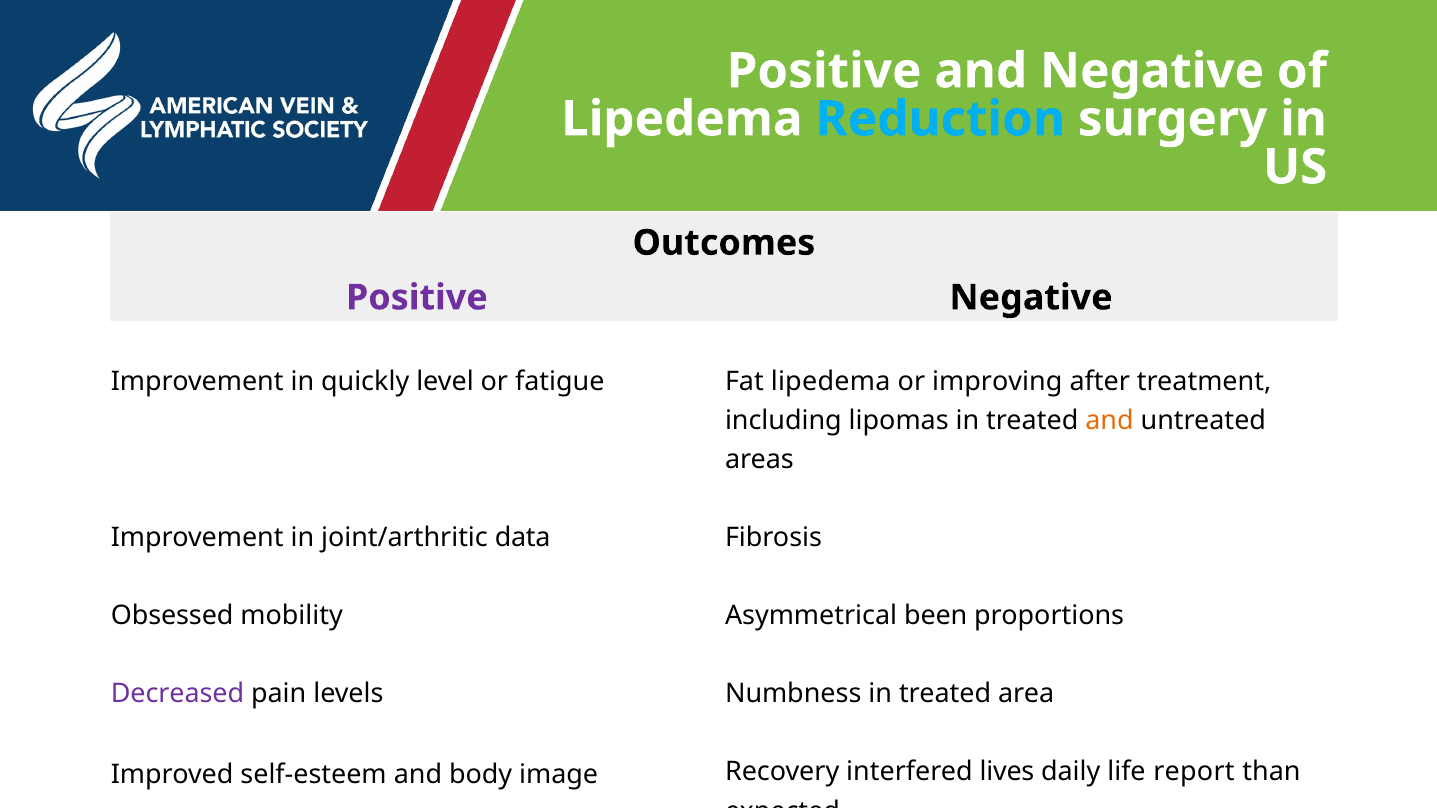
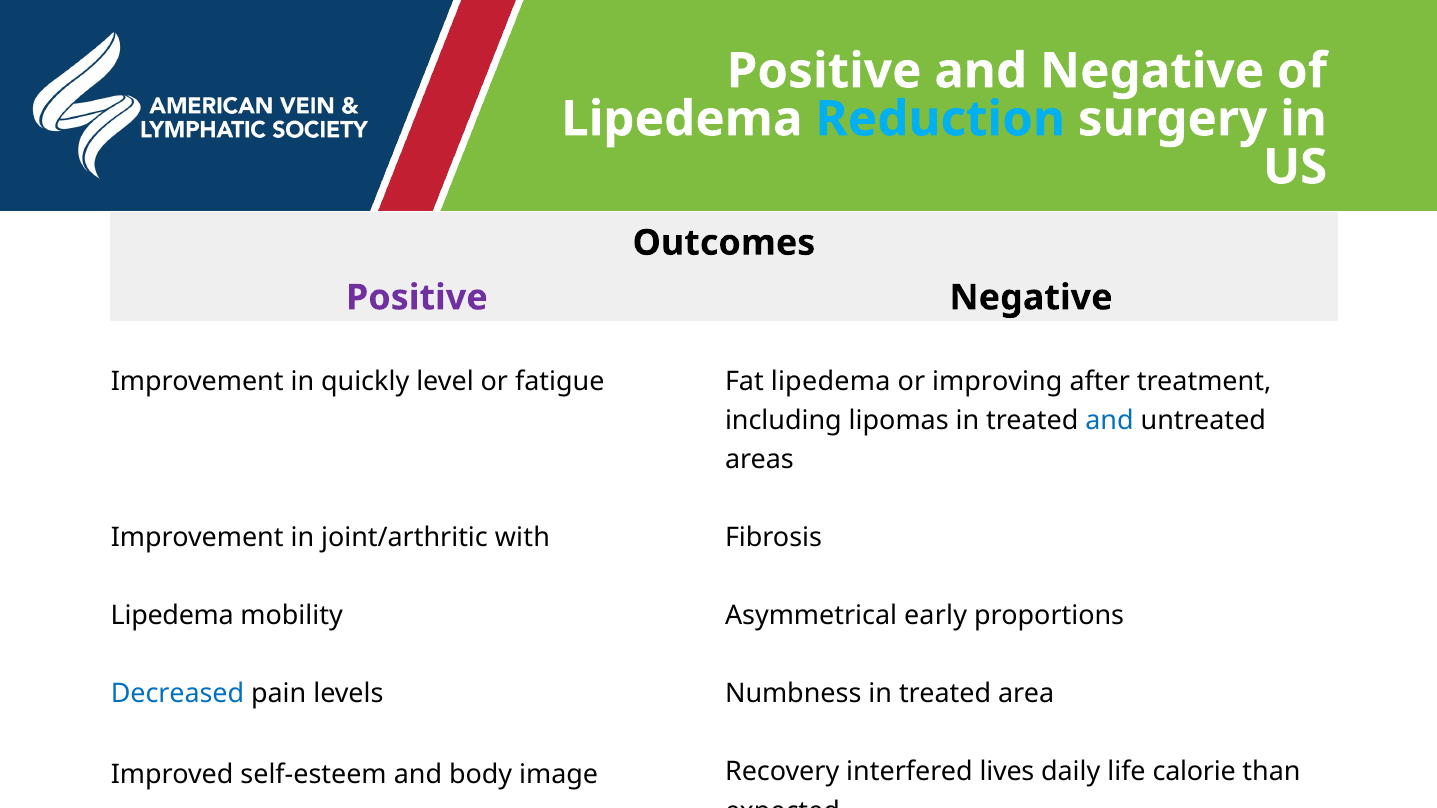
and at (1109, 421) colour: orange -> blue
data: data -> with
Obsessed at (172, 616): Obsessed -> Lipedema
been: been -> early
Decreased colour: purple -> blue
report: report -> calorie
